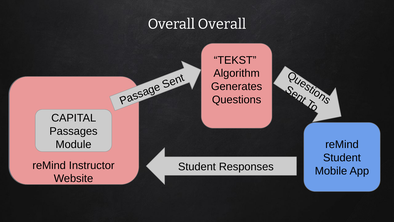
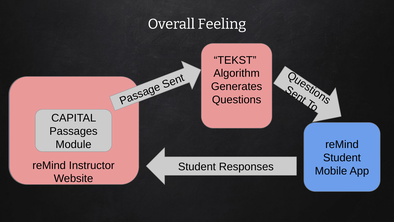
Overall Overall: Overall -> Feeling
